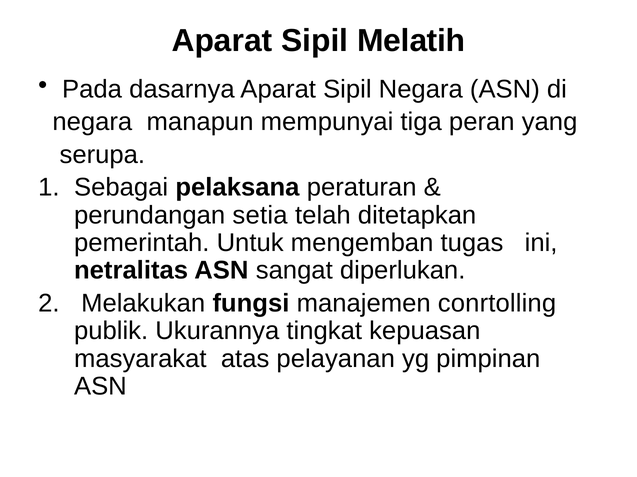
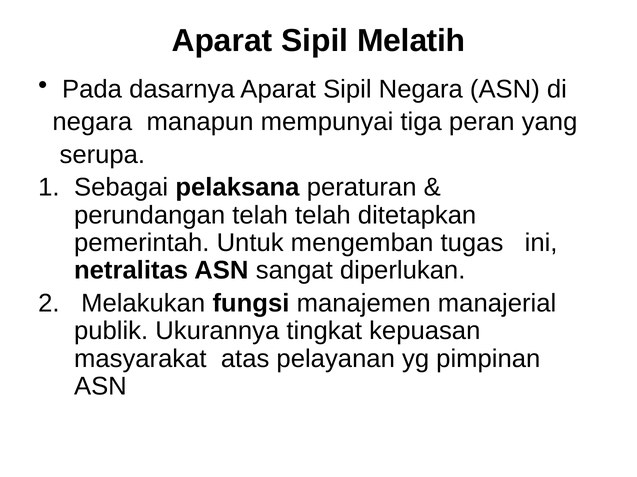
perundangan setia: setia -> telah
conrtolling: conrtolling -> manajerial
